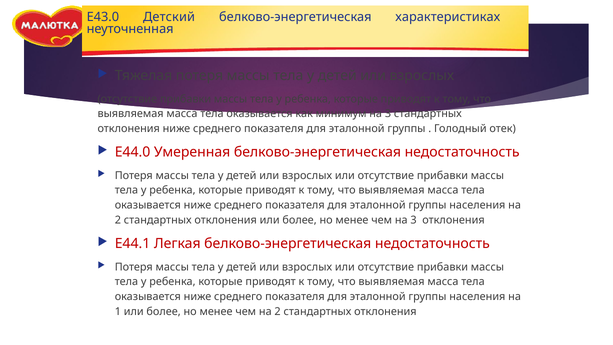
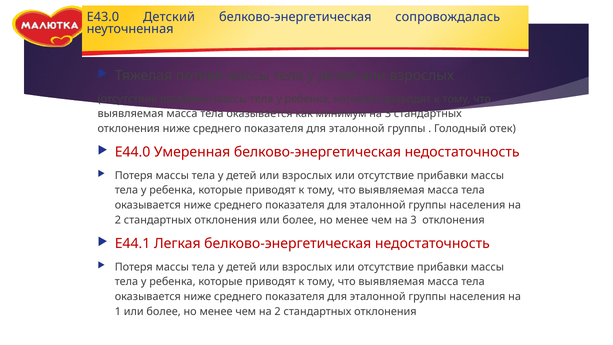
характеристиках: характеристиках -> сопровождалась
